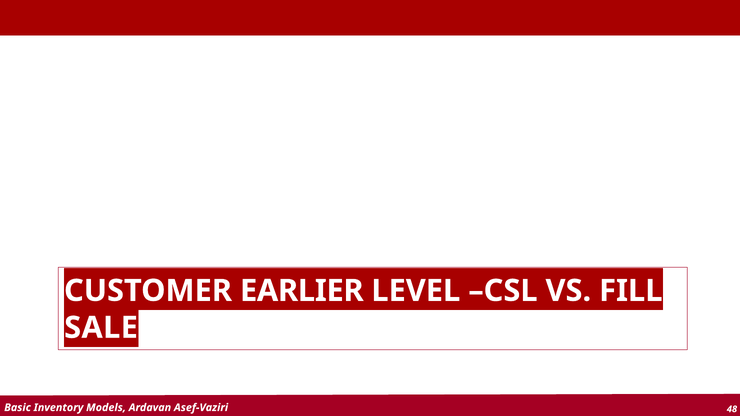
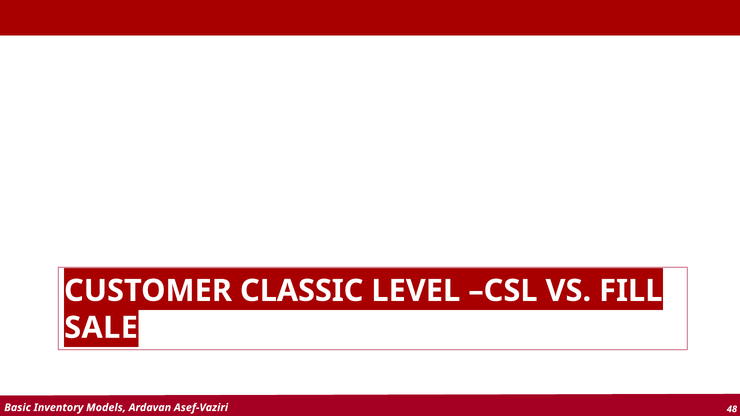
EARLIER: EARLIER -> CLASSIC
